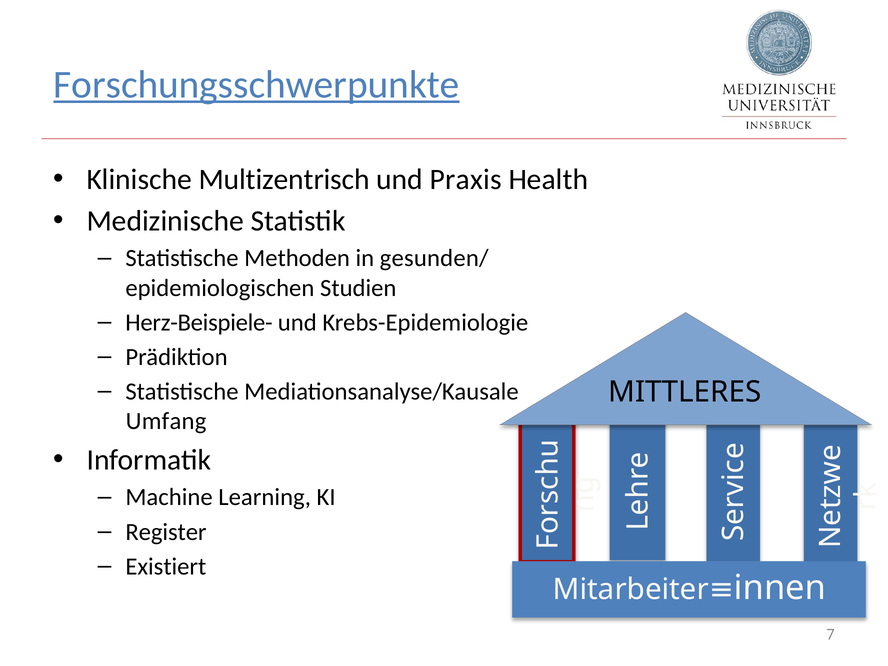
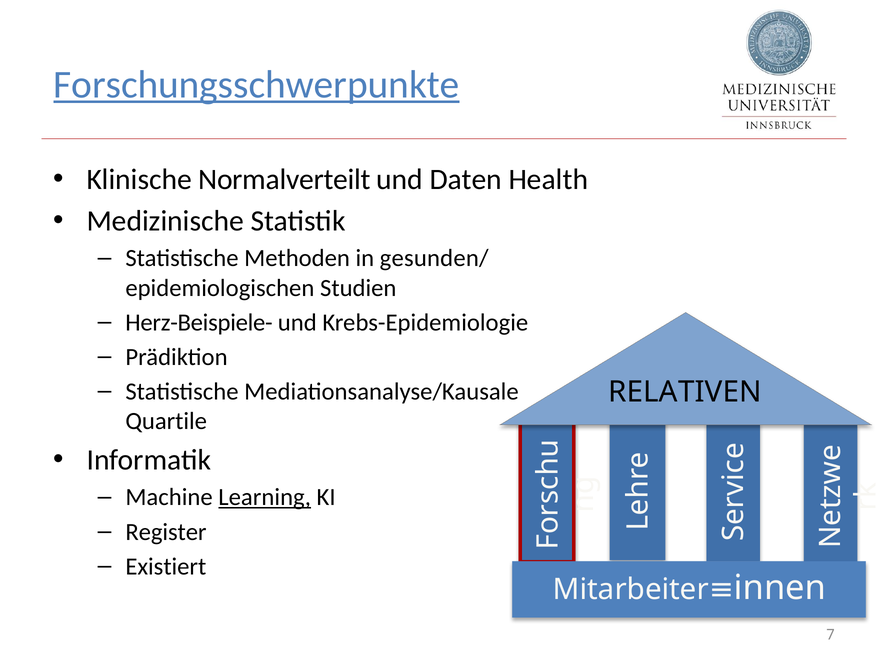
Multizentrisch: Multizentrisch -> Normalverteilt
Praxis: Praxis -> Daten
MITTLERES: MITTLERES -> RELATIVEN
Umfang: Umfang -> Quartile
Learning underline: none -> present
